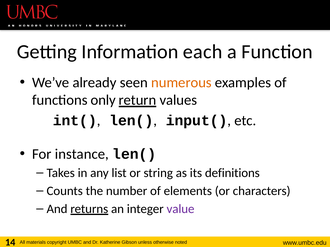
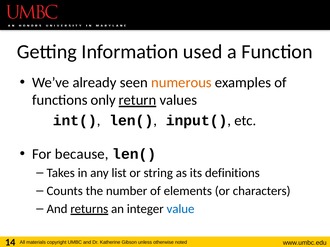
each: each -> used
instance: instance -> because
value colour: purple -> blue
